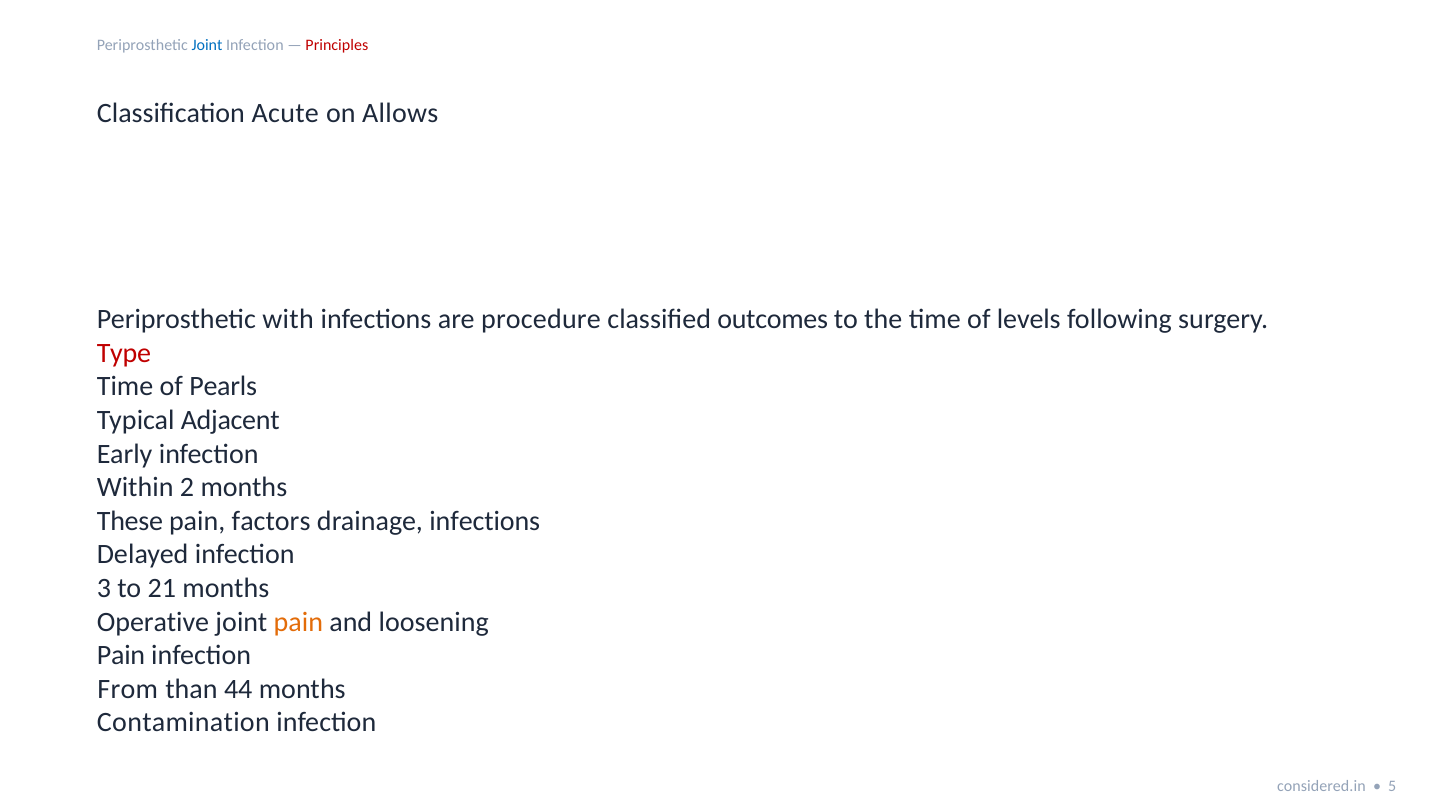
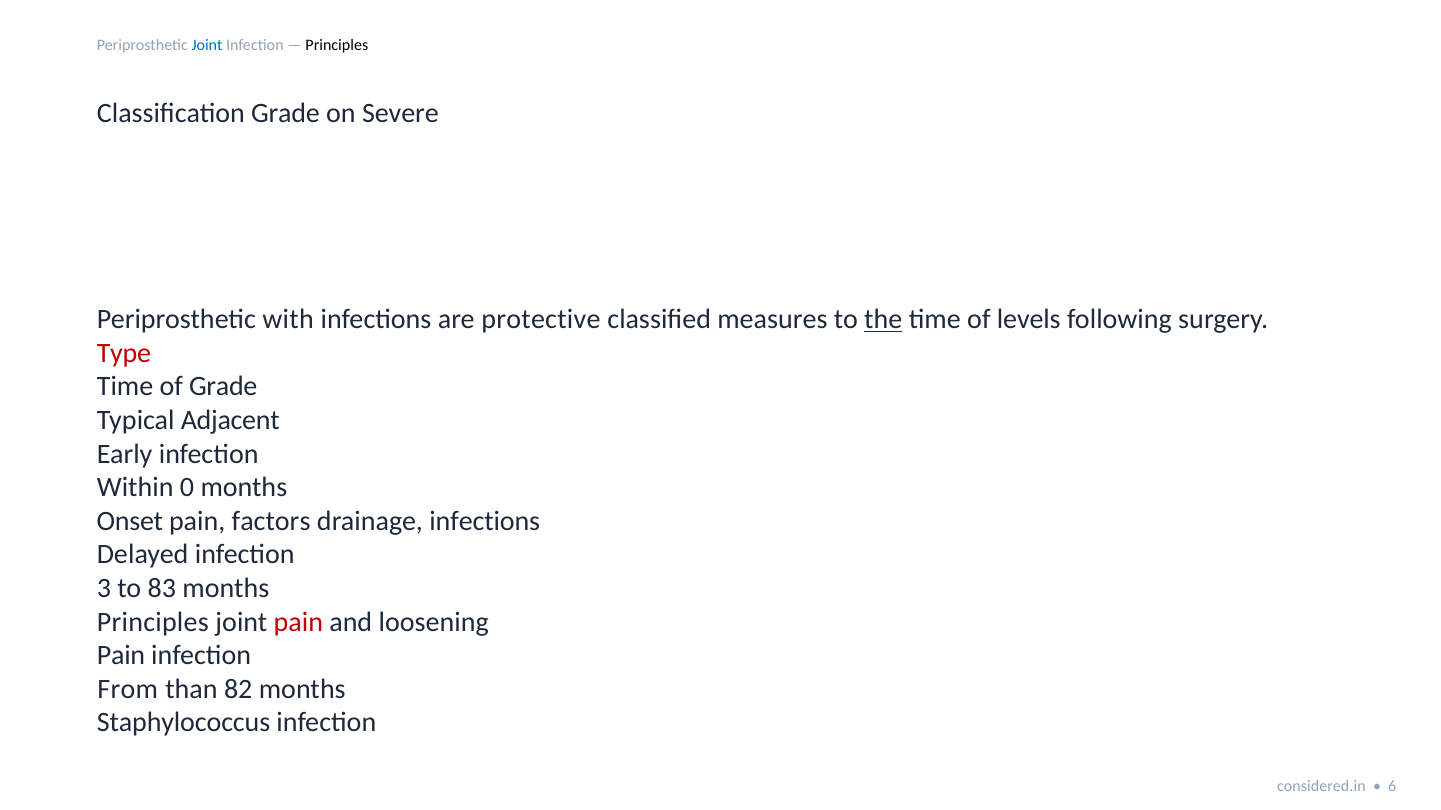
Principles at (337, 45) colour: red -> black
Classification Acute: Acute -> Grade
Allows: Allows -> Severe
procedure: procedure -> protective
outcomes: outcomes -> measures
the underline: none -> present
of Pearls: Pearls -> Grade
2: 2 -> 0
These: These -> Onset
21: 21 -> 83
Operative at (153, 622): Operative -> Principles
pain at (298, 622) colour: orange -> red
44: 44 -> 82
Contamination: Contamination -> Staphylococcus
5: 5 -> 6
